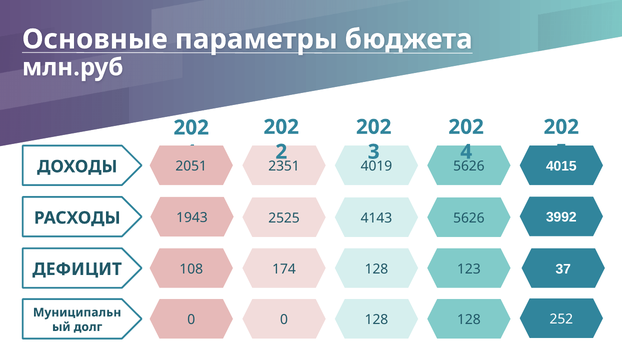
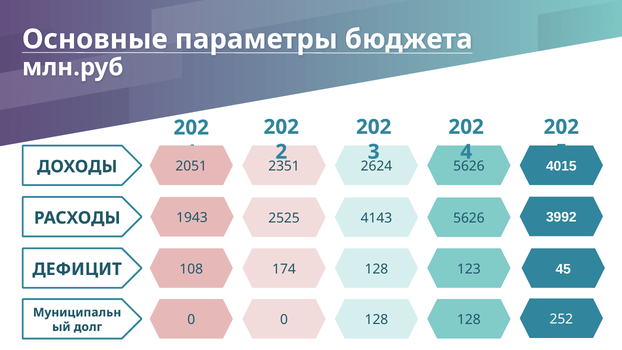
4019: 4019 -> 2624
37: 37 -> 45
